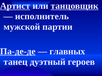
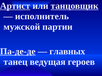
дуэтный: дуэтный -> ведущая
